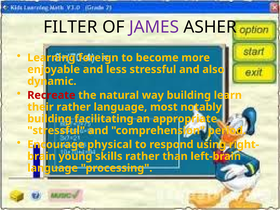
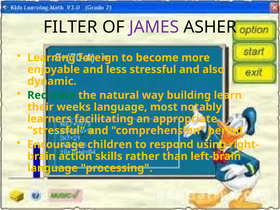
Recreate colour: red -> green
their rather: rather -> weeks
building at (49, 119): building -> learners
physical: physical -> children
young: young -> action
